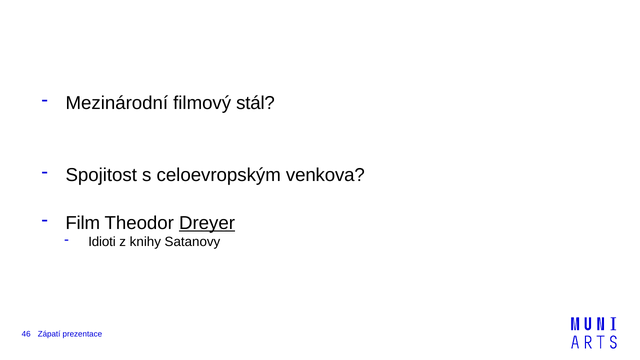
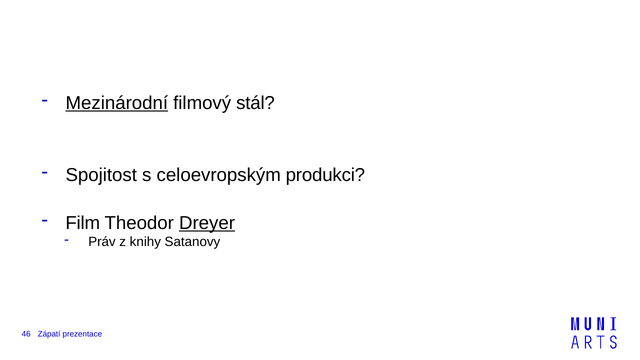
Mezinárodní underline: none -> present
venkova: venkova -> produkci
Idioti: Idioti -> Práv
